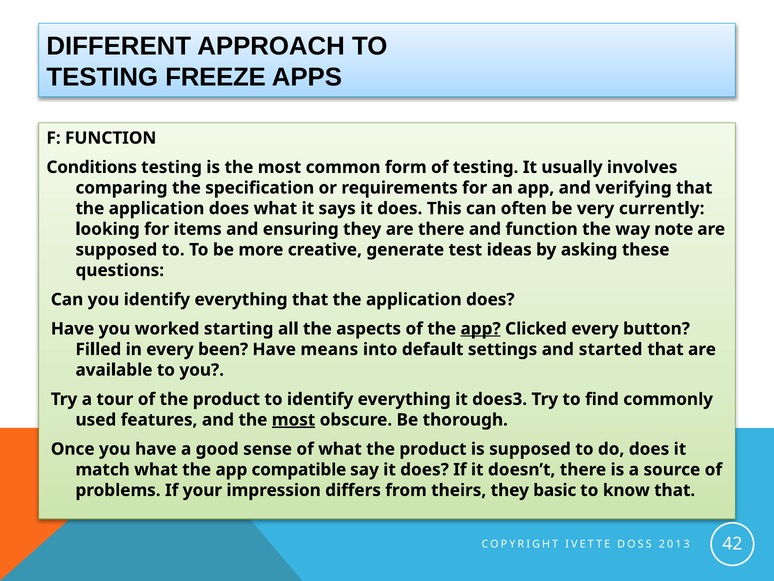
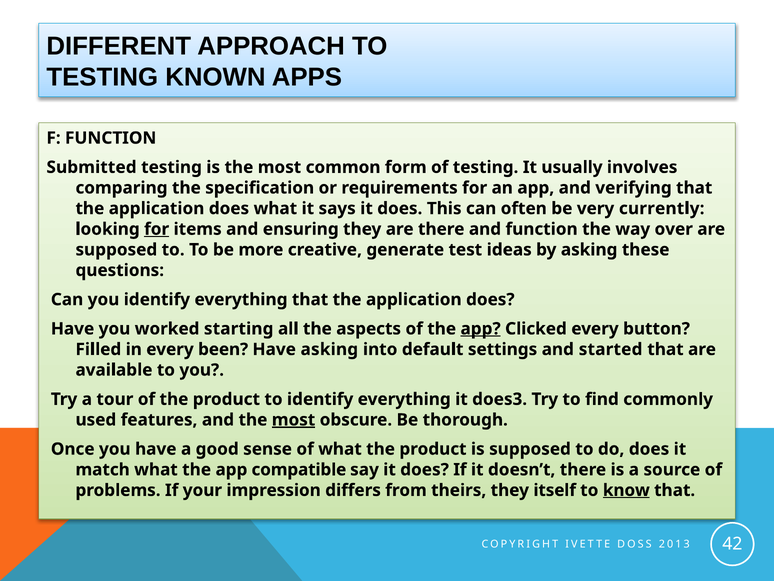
FREEZE: FREEZE -> KNOWN
Conditions: Conditions -> Submitted
for at (157, 229) underline: none -> present
note: note -> over
Have means: means -> asking
basic: basic -> itself
know underline: none -> present
